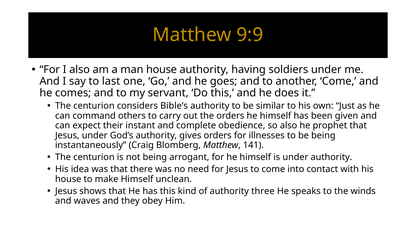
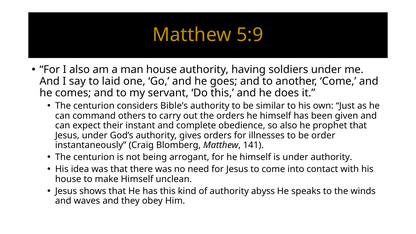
9:9: 9:9 -> 5:9
last: last -> laid
be being: being -> order
three: three -> abyss
